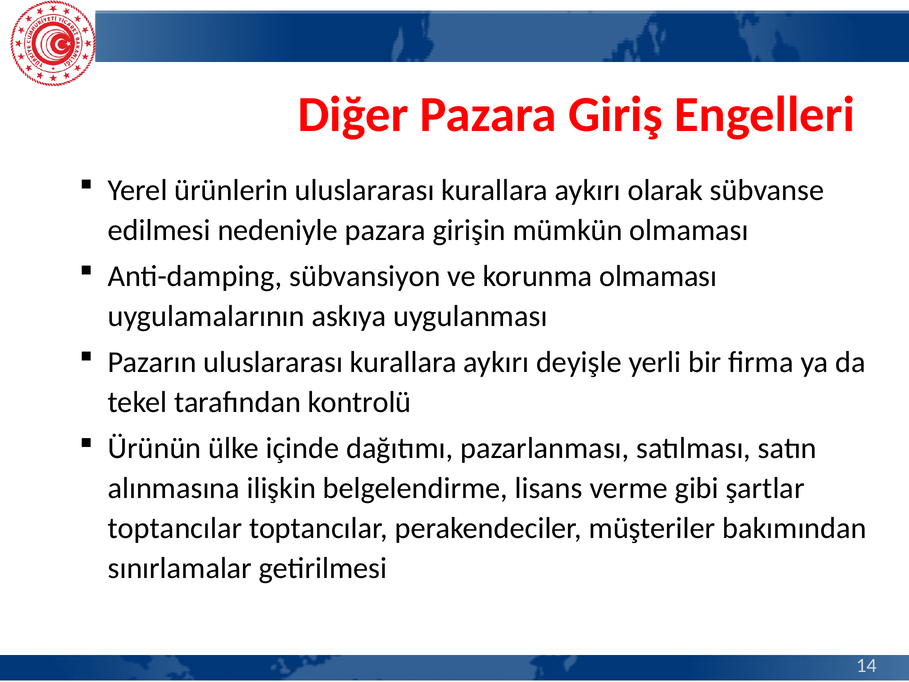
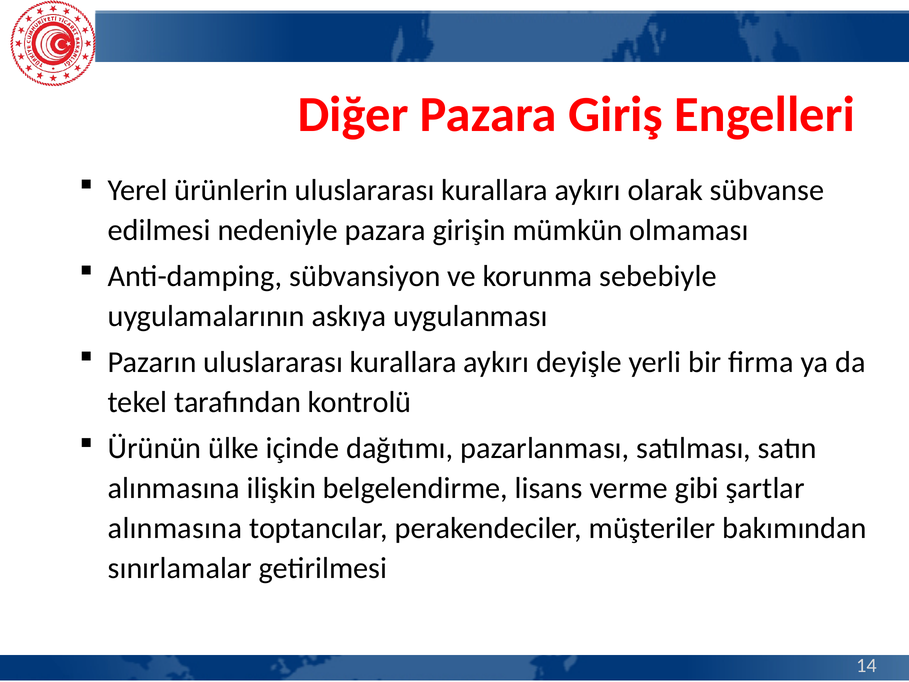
korunma olmaması: olmaması -> sebebiyle
toptancılar at (175, 528): toptancılar -> alınmasına
